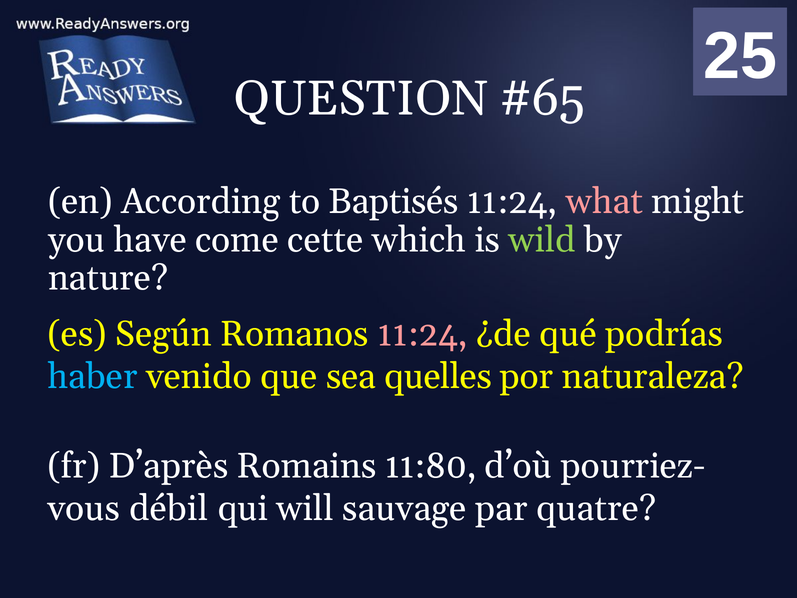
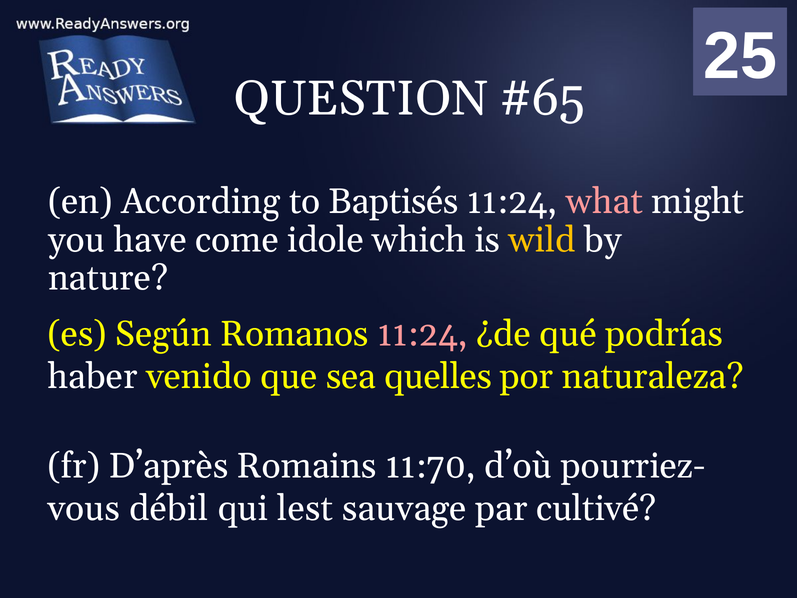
cette: cette -> idole
wild colour: light green -> yellow
haber colour: light blue -> white
11:80: 11:80 -> 11:70
will: will -> lest
quatre: quatre -> cultivé
